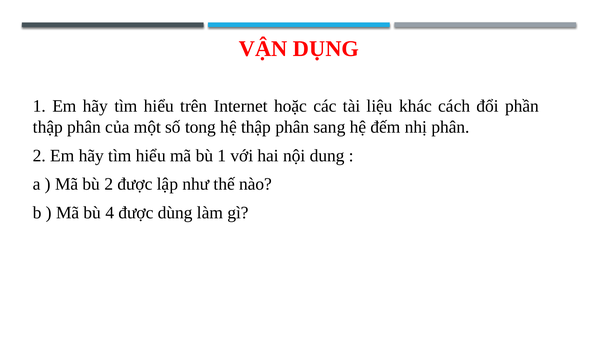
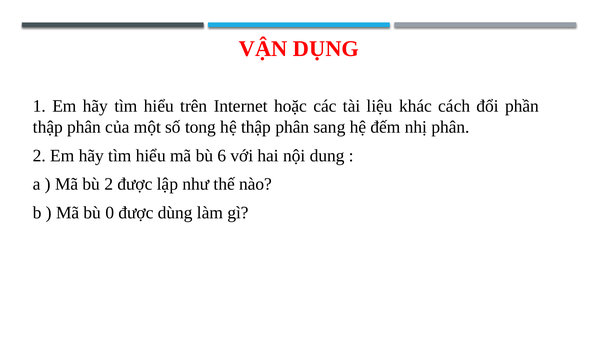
bù 1: 1 -> 6
4: 4 -> 0
